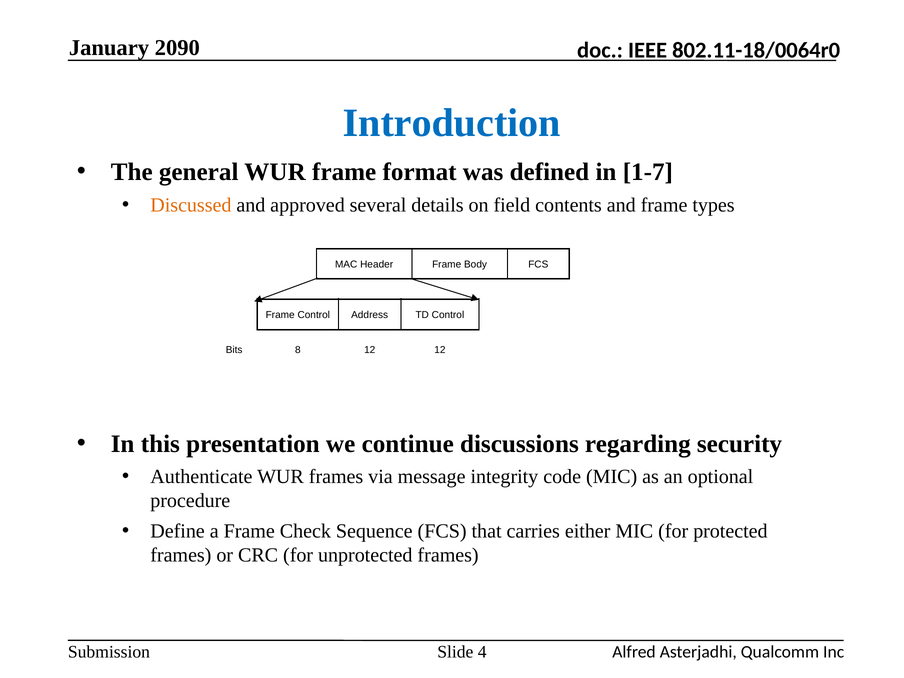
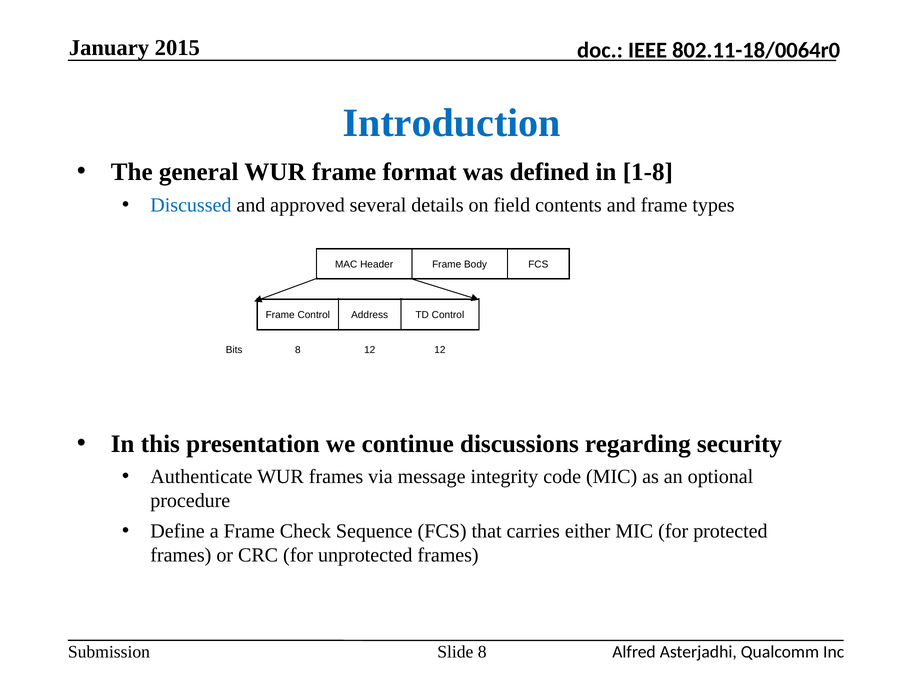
2090: 2090 -> 2015
1-7: 1-7 -> 1-8
Discussed colour: orange -> blue
Slide 4: 4 -> 8
